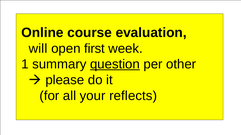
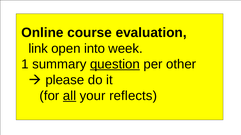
will: will -> link
first: first -> into
all underline: none -> present
